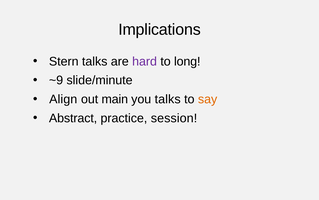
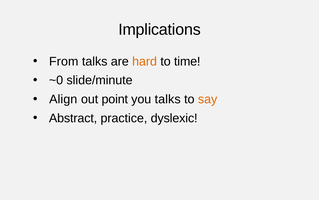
Stern: Stern -> From
hard colour: purple -> orange
long: long -> time
~9: ~9 -> ~0
main: main -> point
session: session -> dyslexic
